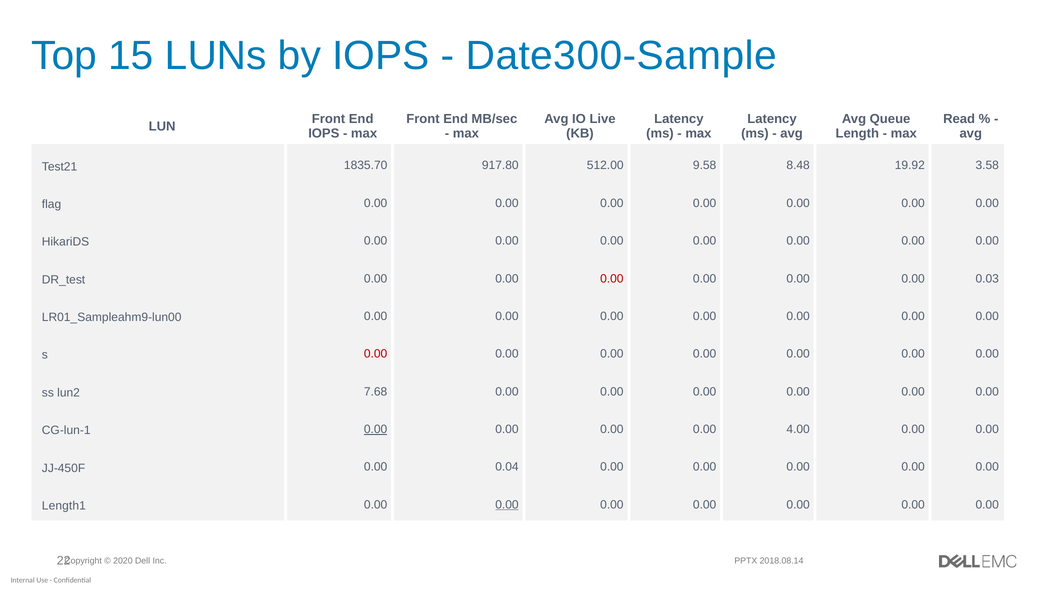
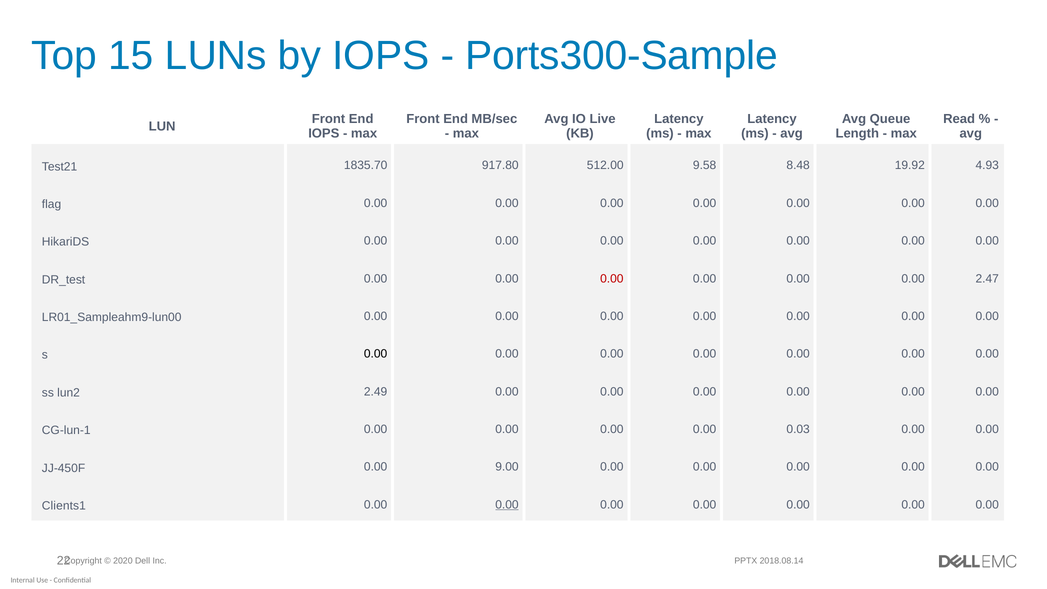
Date300-Sample: Date300-Sample -> Ports300-Sample
3.58: 3.58 -> 4.93
0.03: 0.03 -> 2.47
0.00 at (376, 354) colour: red -> black
7.68: 7.68 -> 2.49
0.00 at (376, 429) underline: present -> none
4.00: 4.00 -> 0.03
0.04: 0.04 -> 9.00
Length1: Length1 -> Clients1
